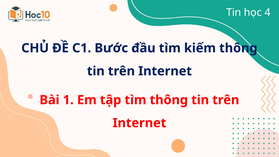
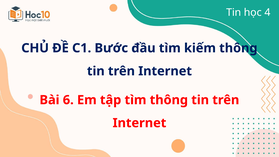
1: 1 -> 6
